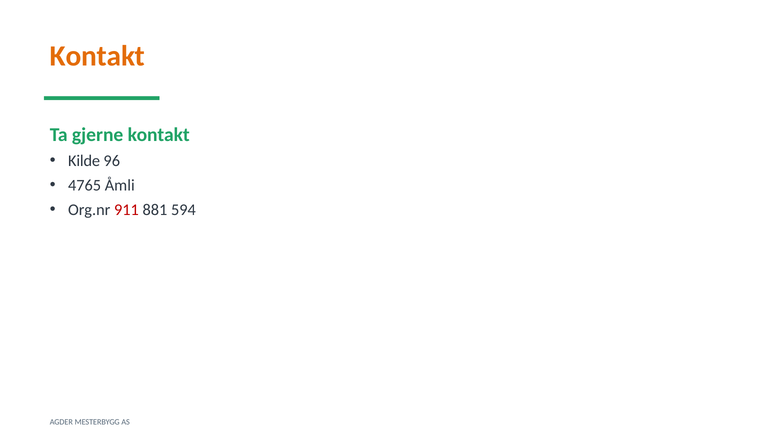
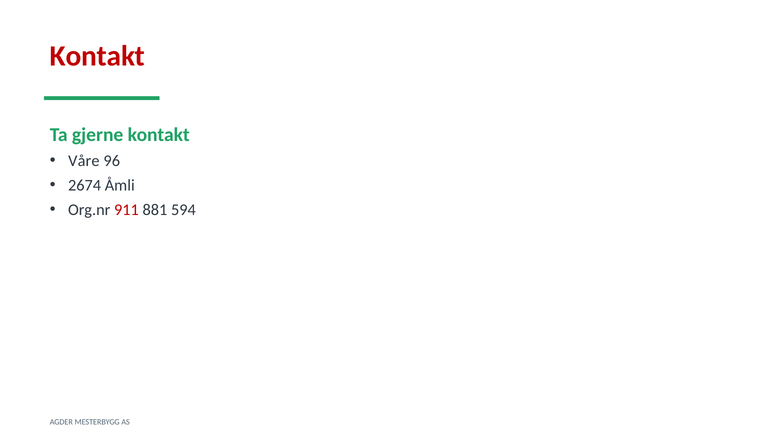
Kontakt at (97, 56) colour: orange -> red
Kilde: Kilde -> Våre
4765: 4765 -> 2674
